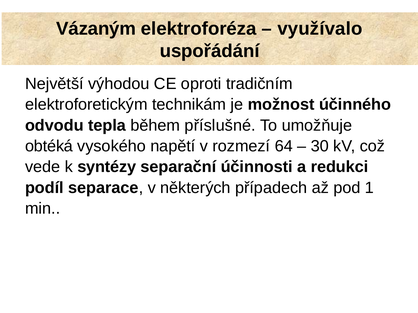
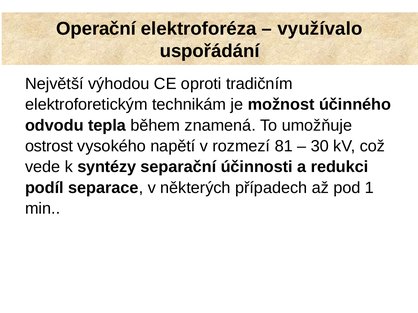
Vázaným: Vázaným -> Operační
příslušné: příslušné -> znamená
obtéká: obtéká -> ostrost
64: 64 -> 81
